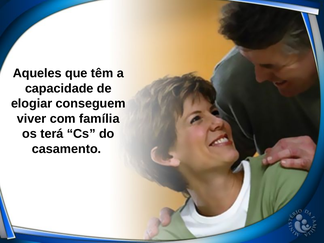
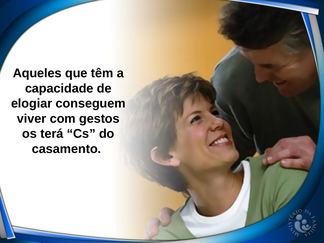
família: família -> gestos
